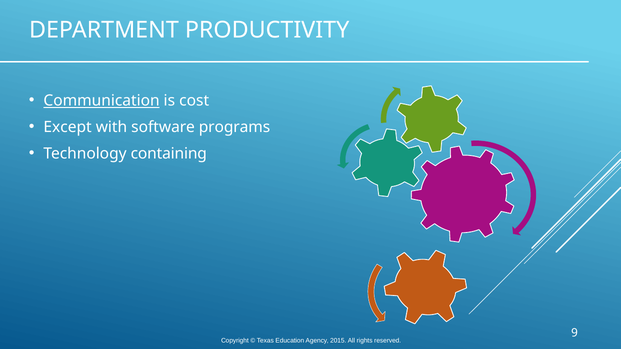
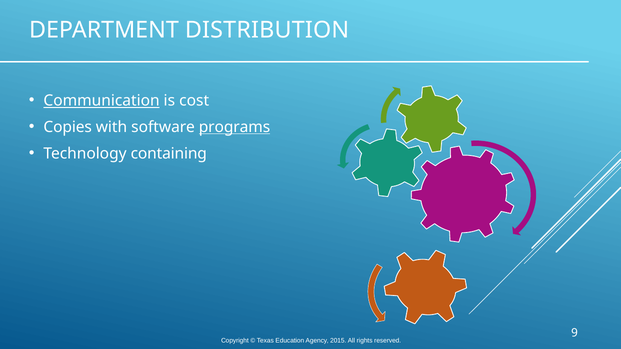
PRODUCTIVITY: PRODUCTIVITY -> DISTRIBUTION
Except: Except -> Copies
programs underline: none -> present
